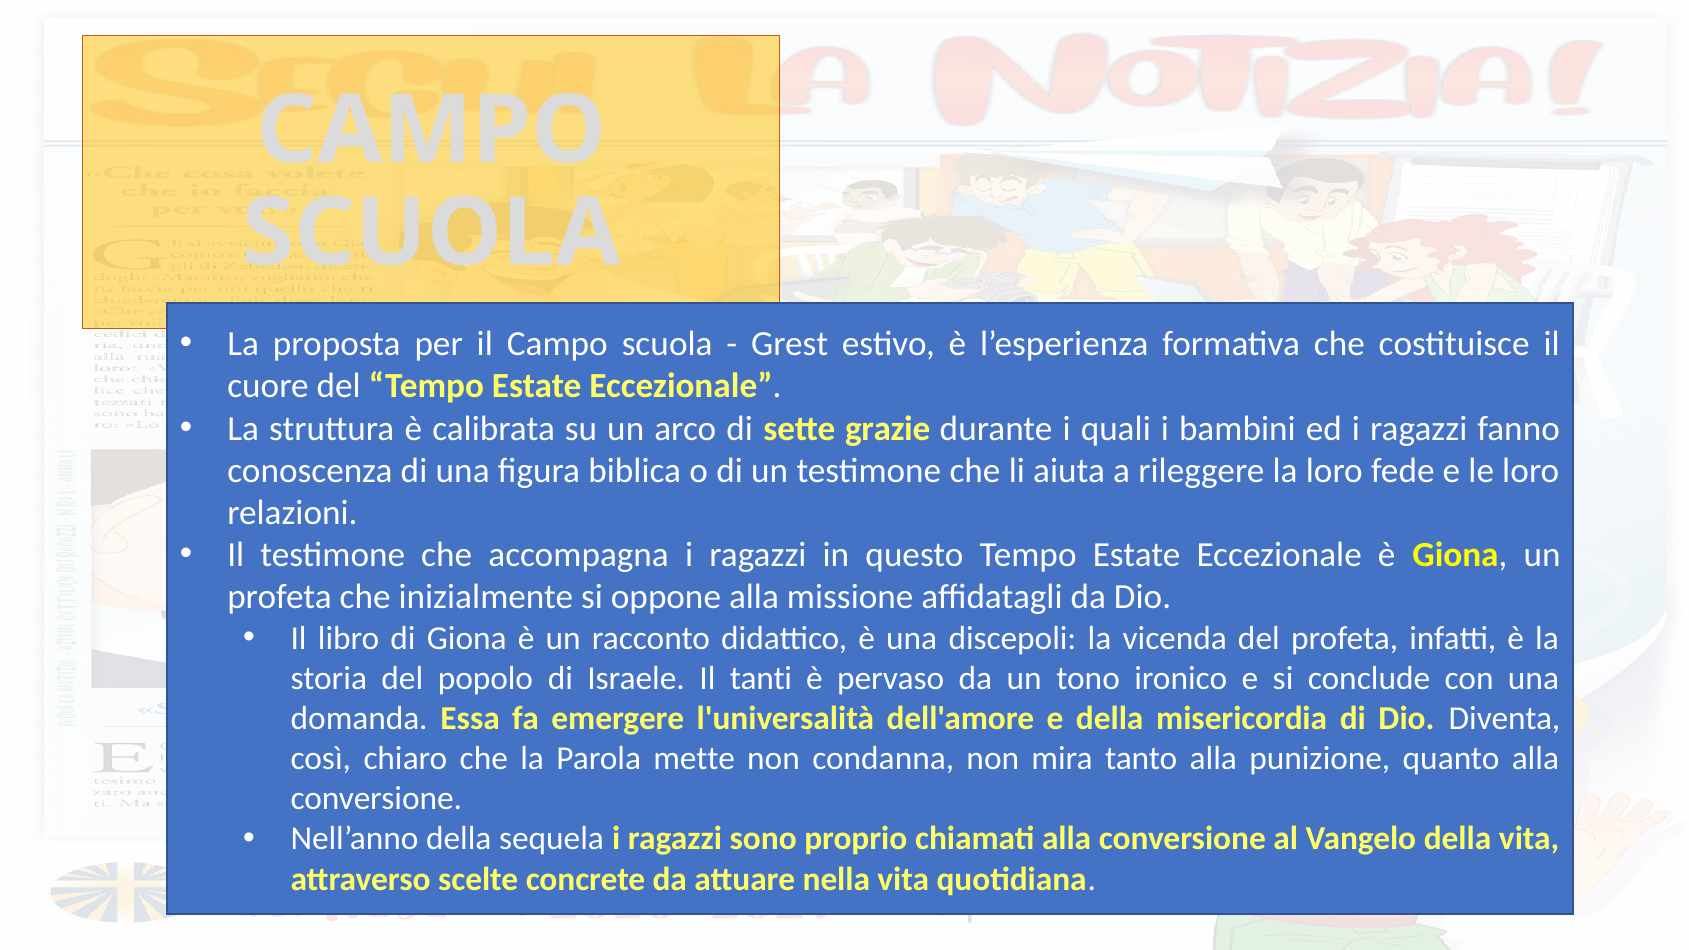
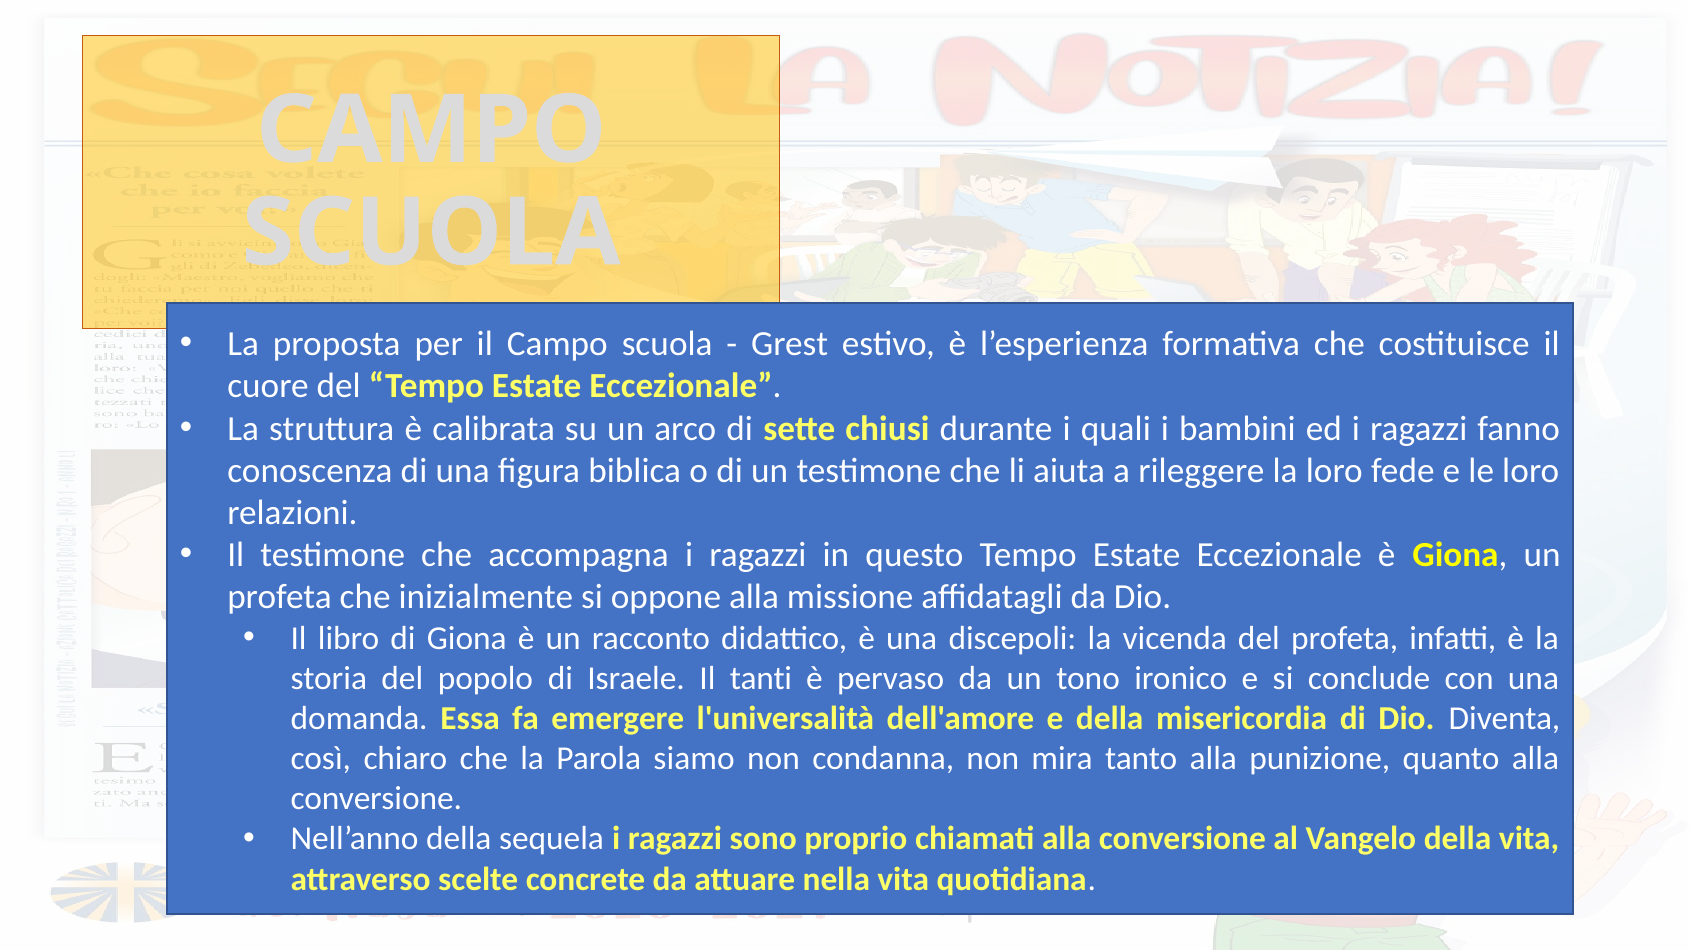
grazie: grazie -> chiusi
mette: mette -> siamo
